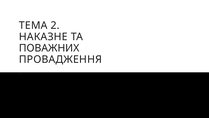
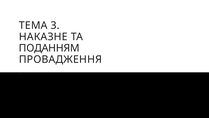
2: 2 -> 3
ПОВАЖНИХ: ПОВАЖНИХ -> ПОДАННЯМ
